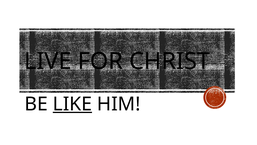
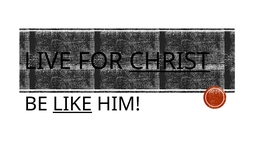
CHRIST underline: none -> present
